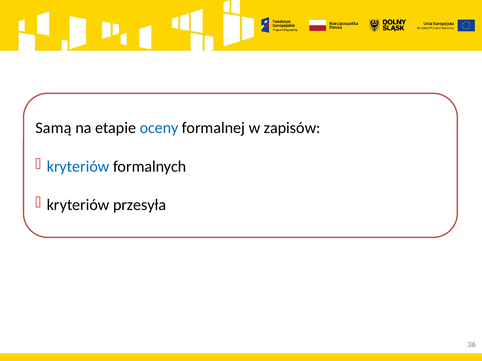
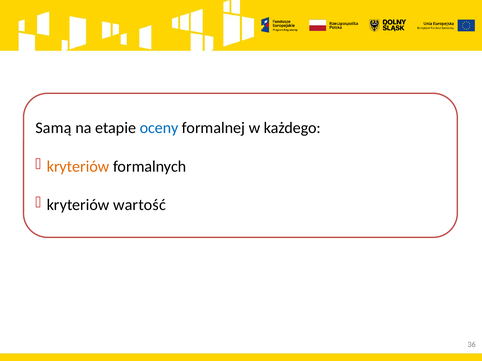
zapisów: zapisów -> każdego
kryteriów at (78, 167) colour: blue -> orange
przesyła: przesyła -> wartość
